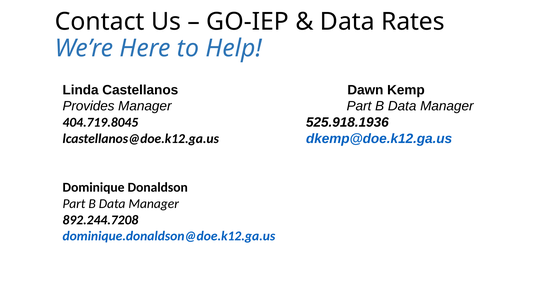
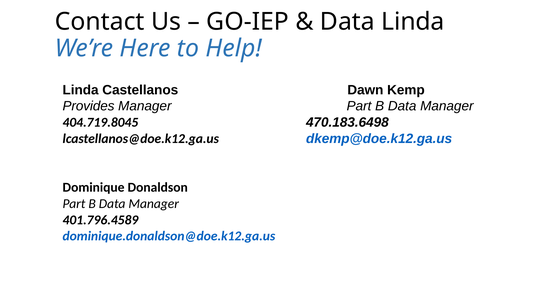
Data Rates: Rates -> Linda
525.918.1936: 525.918.1936 -> 470.183.6498
892.244.7208: 892.244.7208 -> 401.796.4589
